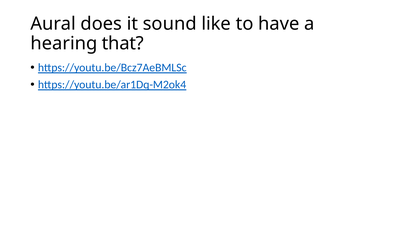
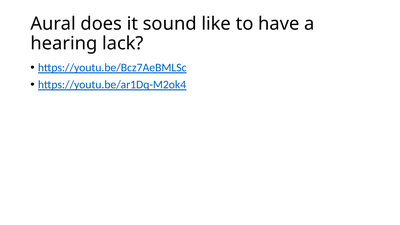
that: that -> lack
